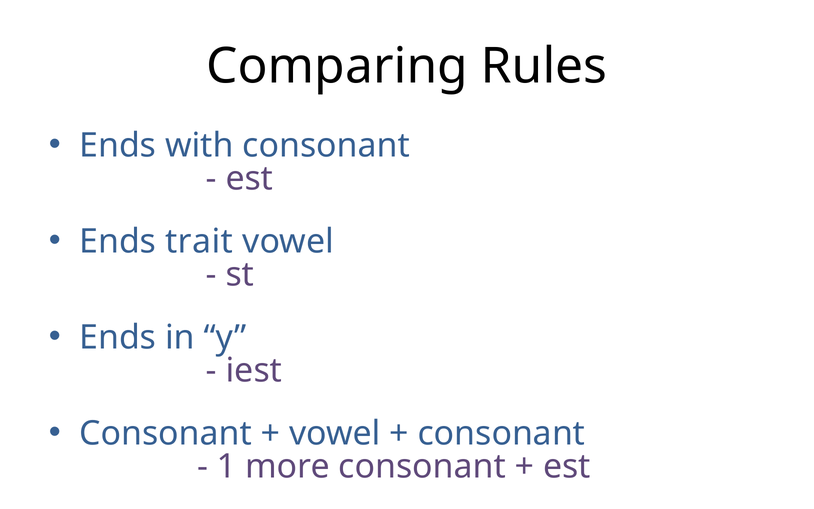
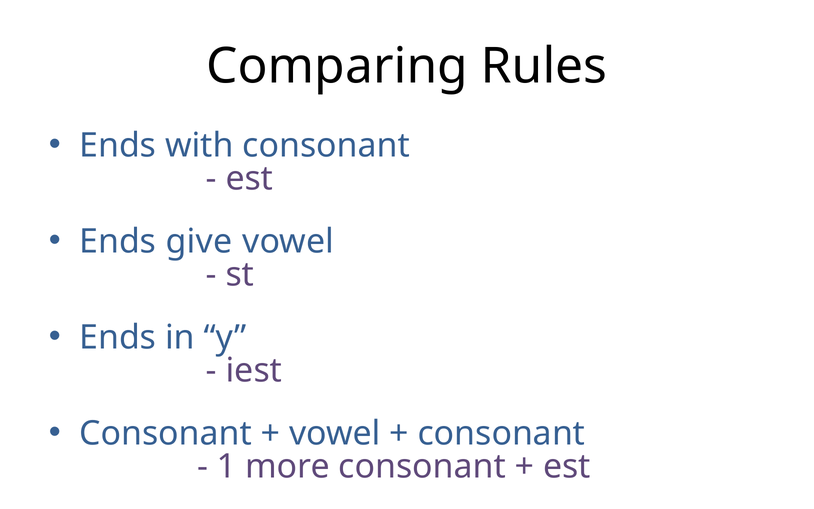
trait: trait -> give
